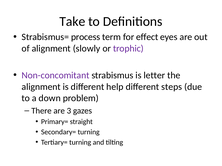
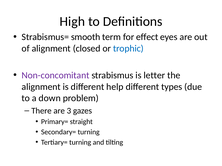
Take: Take -> High
process: process -> smooth
slowly: slowly -> closed
trophic colour: purple -> blue
steps: steps -> types
